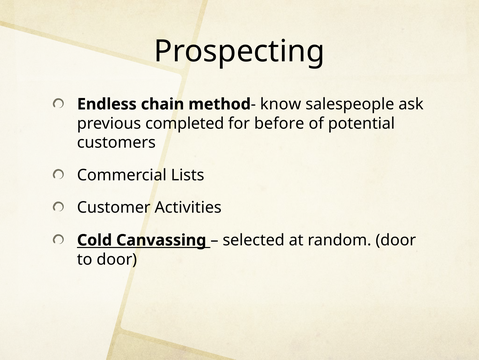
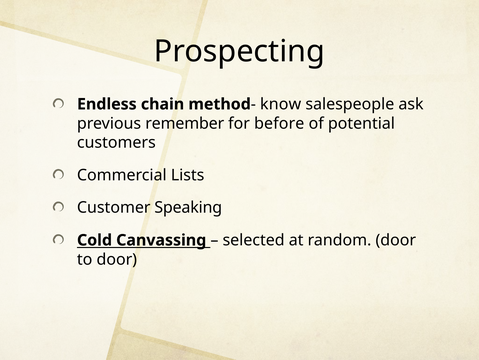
completed: completed -> remember
Activities: Activities -> Speaking
